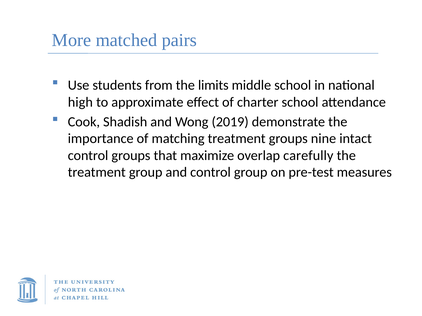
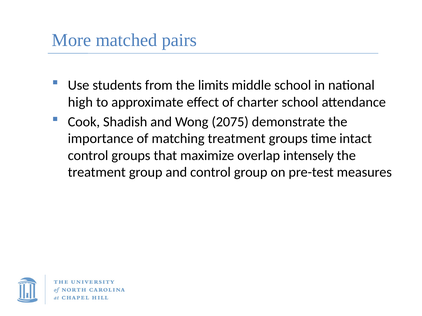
2019: 2019 -> 2075
nine: nine -> time
carefully: carefully -> intensely
